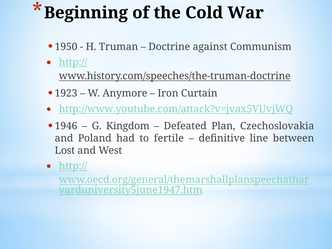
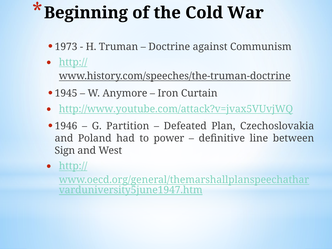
1950: 1950 -> 1973
1923: 1923 -> 1945
Kingdom: Kingdom -> Partition
fertile: fertile -> power
Lost: Lost -> Sign
